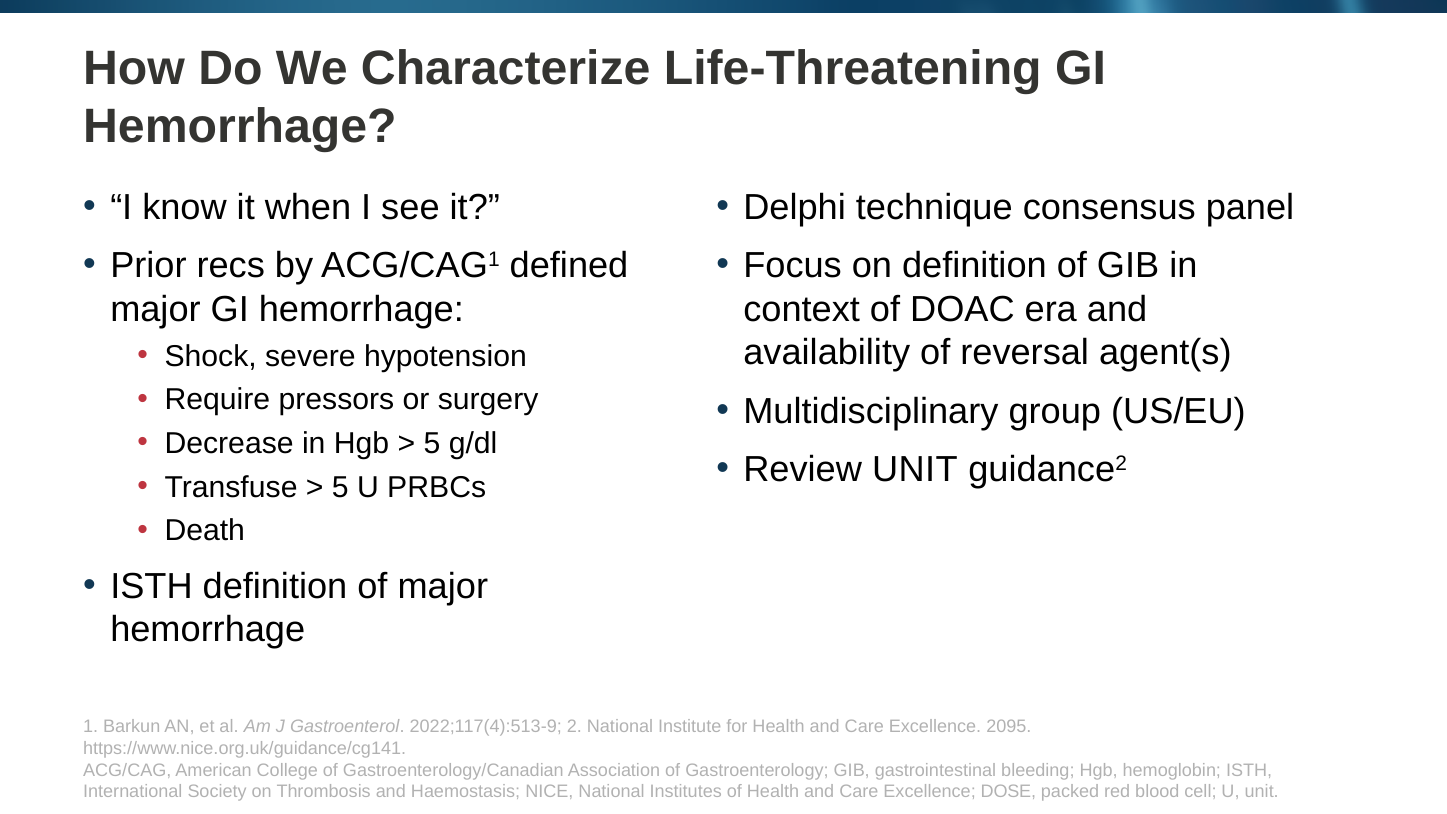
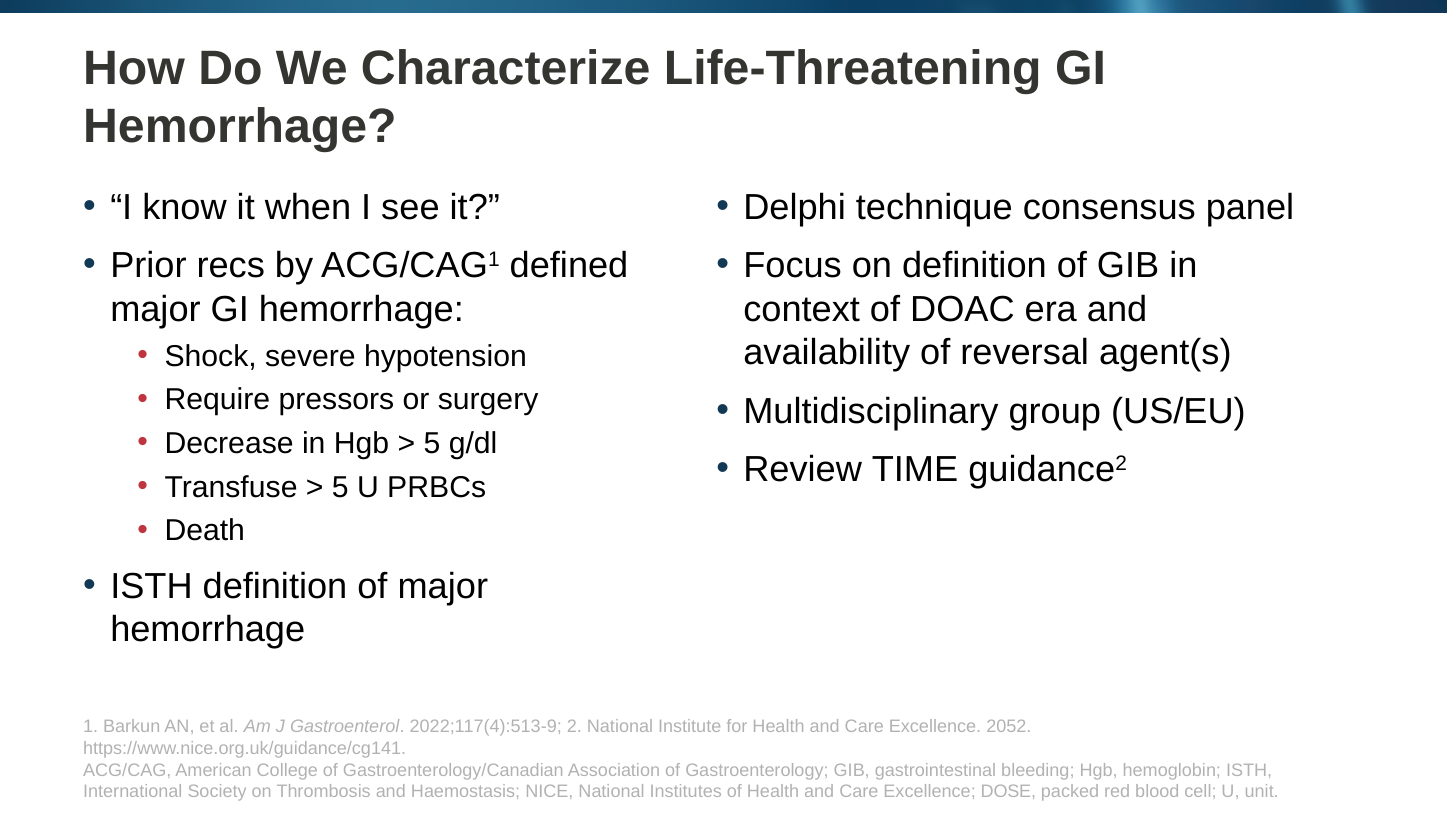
Review UNIT: UNIT -> TIME
2095: 2095 -> 2052
